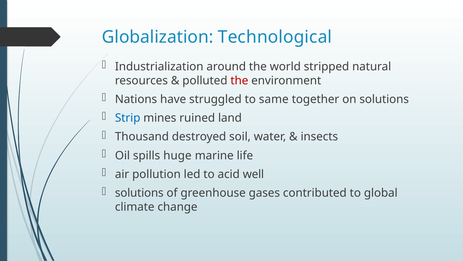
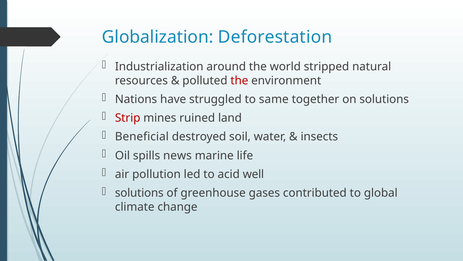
Technological: Technological -> Deforestation
Strip colour: blue -> red
Thousand: Thousand -> Beneficial
huge: huge -> news
